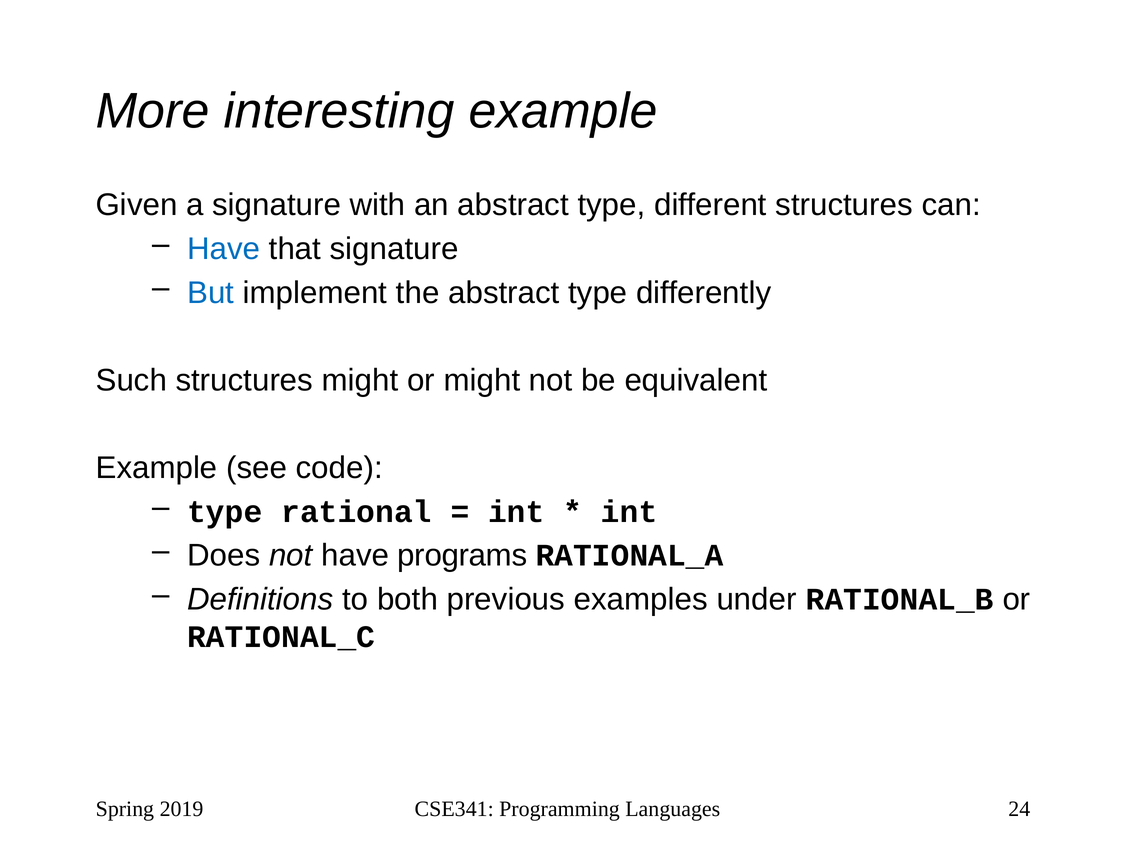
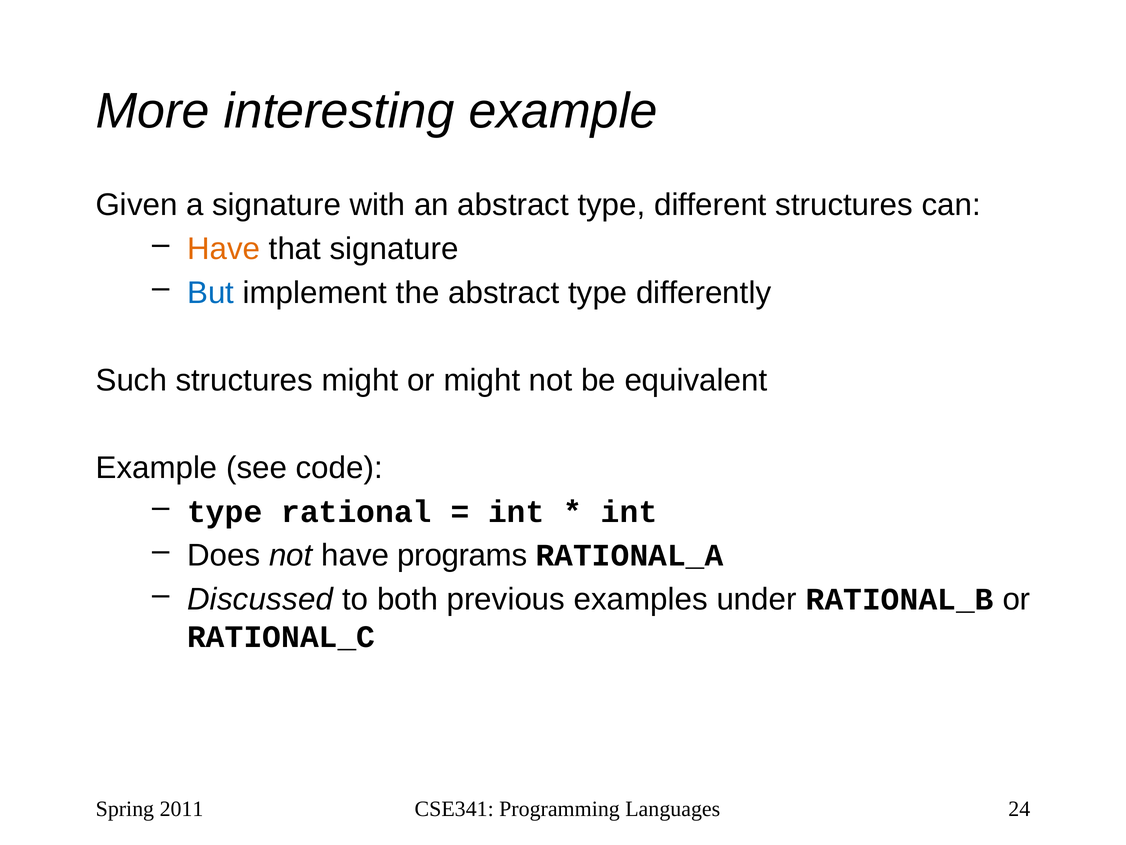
Have at (224, 249) colour: blue -> orange
Definitions: Definitions -> Discussed
2019: 2019 -> 2011
